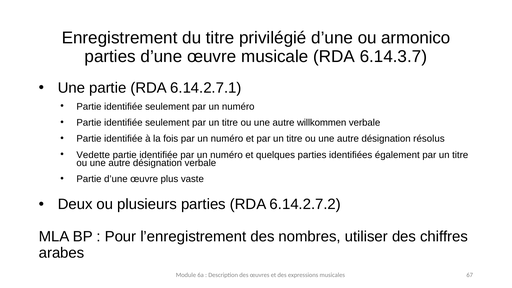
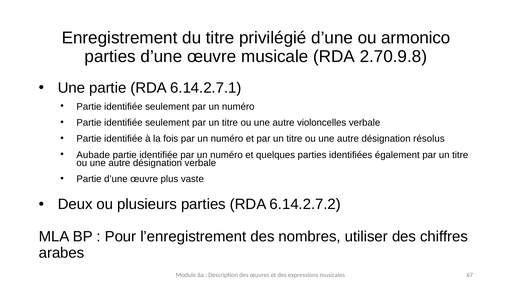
6.14.3.7: 6.14.3.7 -> 2.70.9.8
willkommen: willkommen -> violoncelles
Vedette: Vedette -> Aubade
